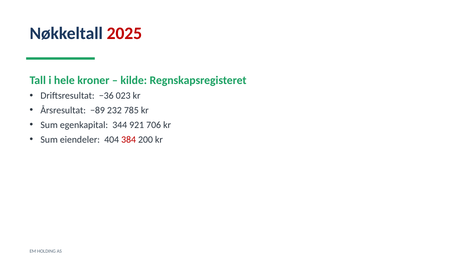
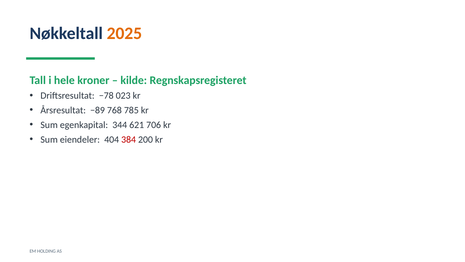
2025 colour: red -> orange
−36: −36 -> −78
232: 232 -> 768
921: 921 -> 621
